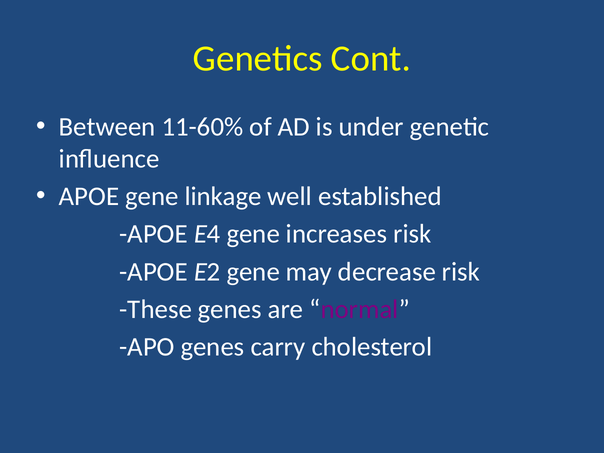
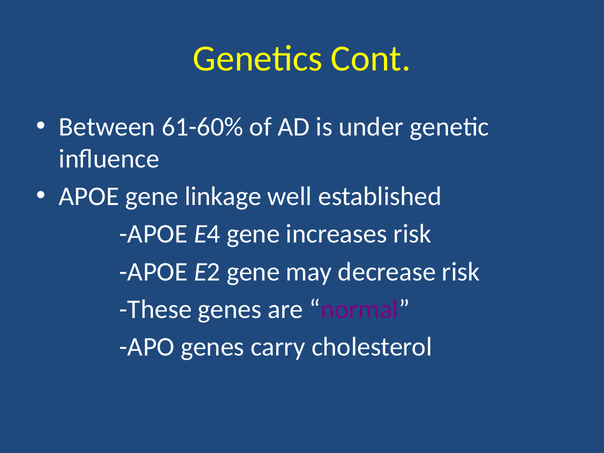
11-60%: 11-60% -> 61-60%
